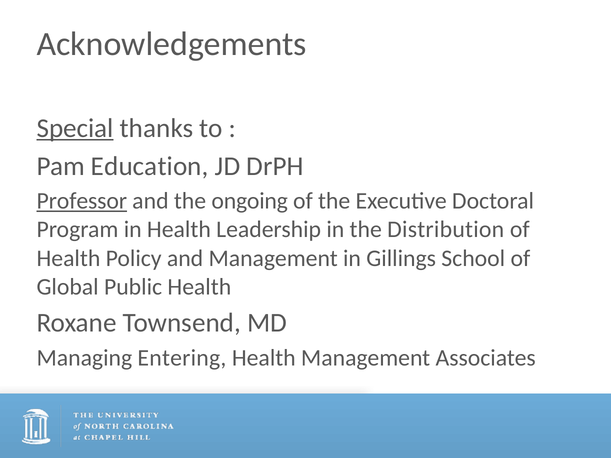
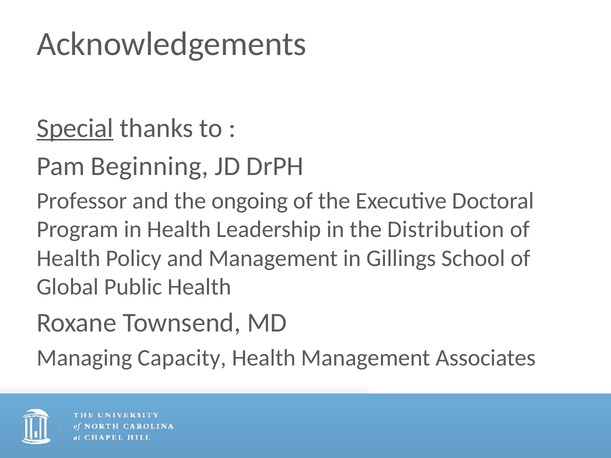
Education: Education -> Beginning
Professor underline: present -> none
Entering: Entering -> Capacity
